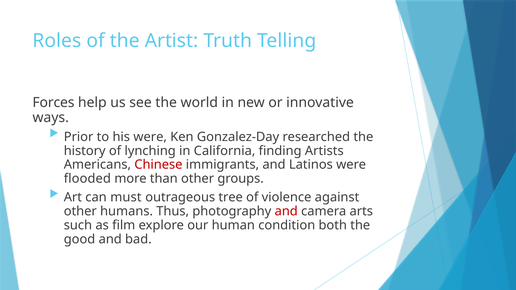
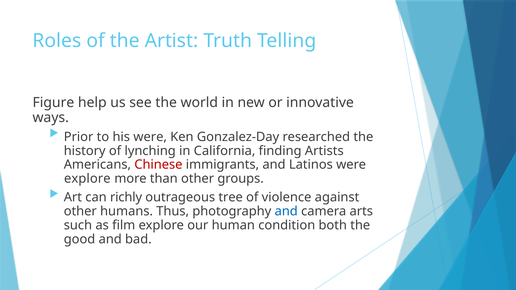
Forces: Forces -> Figure
flooded at (87, 179): flooded -> explore
must: must -> richly
and at (286, 211) colour: red -> blue
